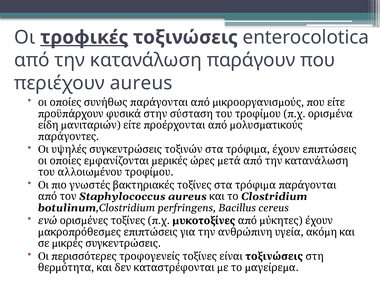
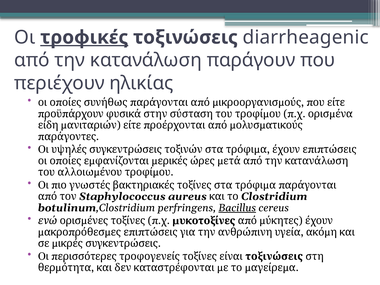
enterocolotica: enterocolotica -> diarrheagenic
περιέχουν aureus: aureus -> ηλικίας
Bacillus underline: none -> present
